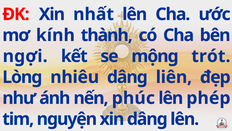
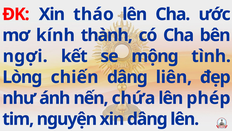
nhất: nhất -> tháo
trót: trót -> tình
nhiêu: nhiêu -> chiến
phúc: phúc -> chứa
